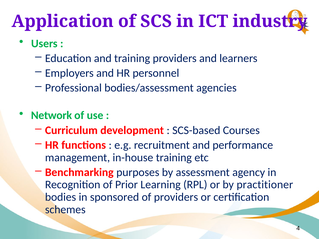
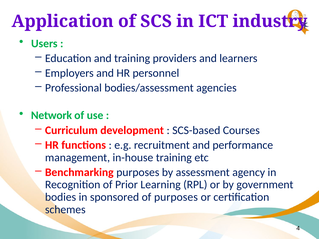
practitioner: practitioner -> government
of providers: providers -> purposes
